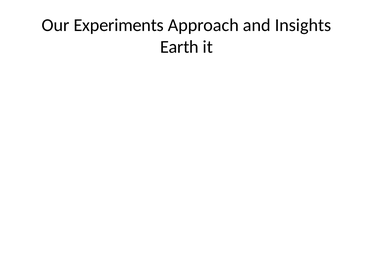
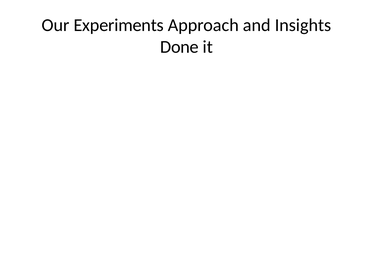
Earth: Earth -> Done
